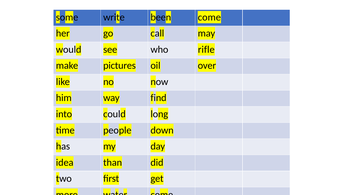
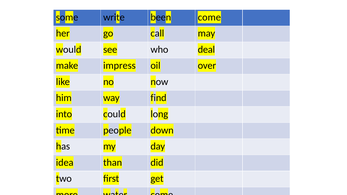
rifle: rifle -> deal
pictures: pictures -> impress
